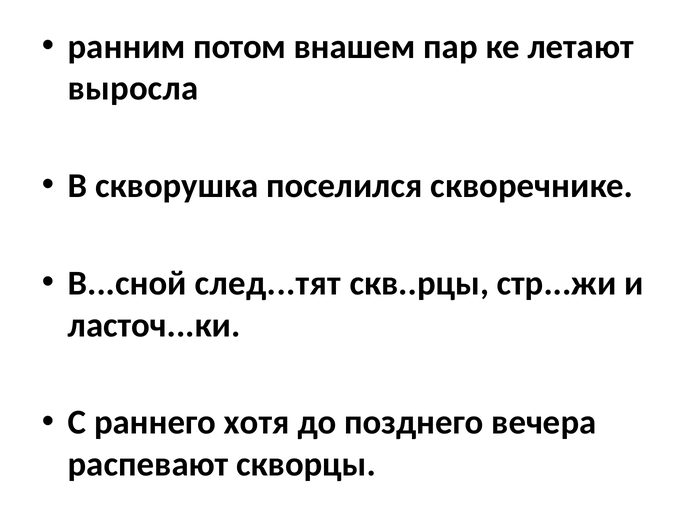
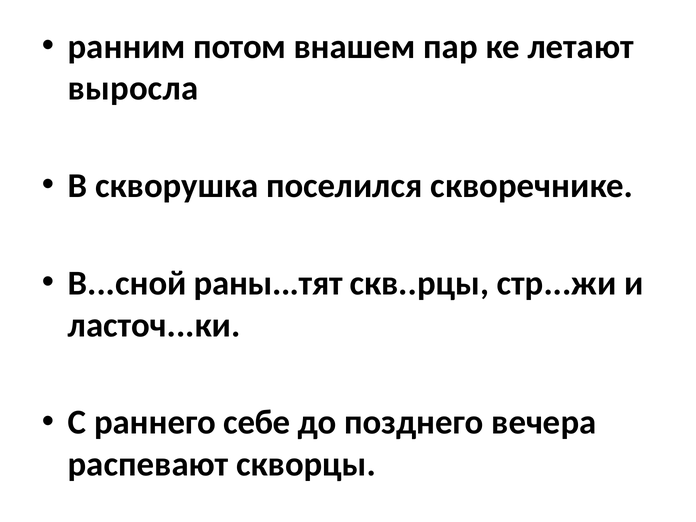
след...тят: след...тят -> раны...тят
хотя: хотя -> себе
